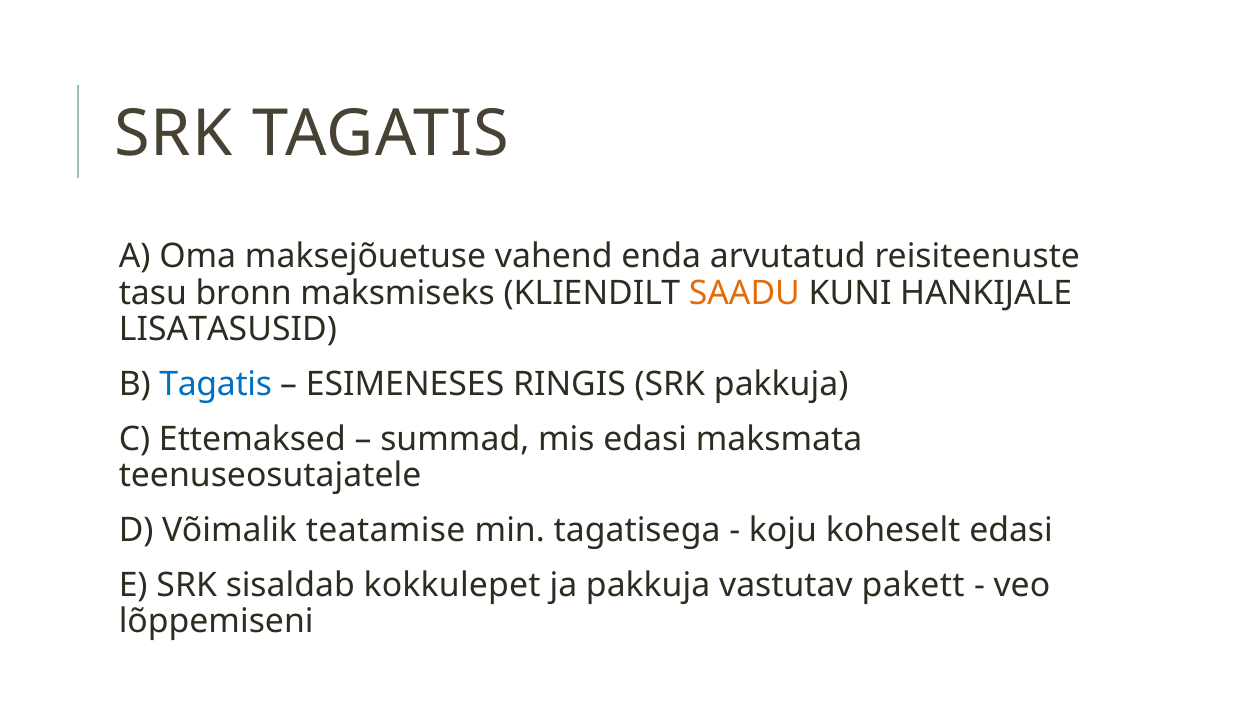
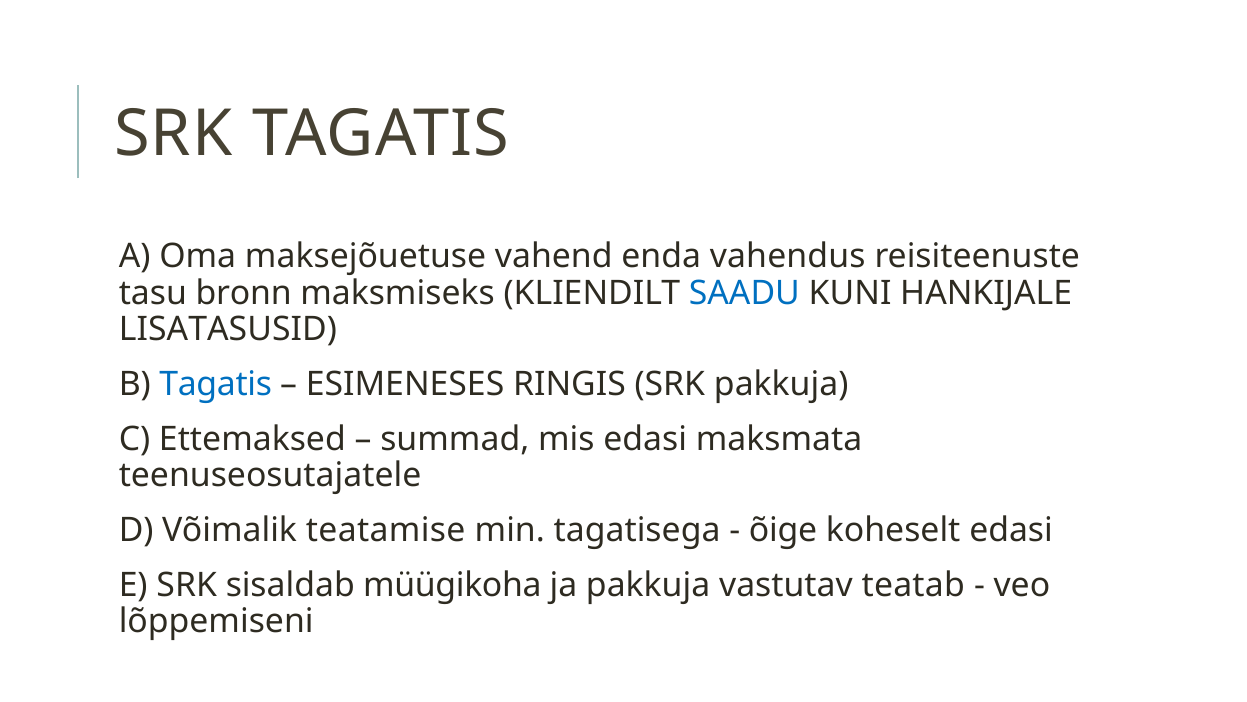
arvutatud: arvutatud -> vahendus
SAADU colour: orange -> blue
koju: koju -> õige
kokkulepet: kokkulepet -> müügikoha
pakett: pakett -> teatab
